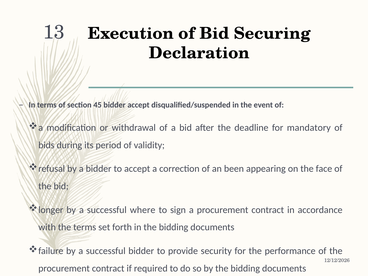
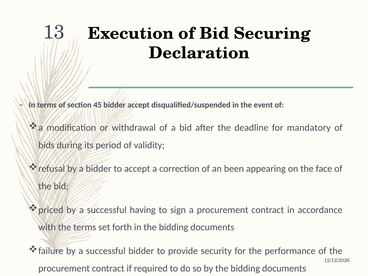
longer: longer -> priced
where: where -> having
